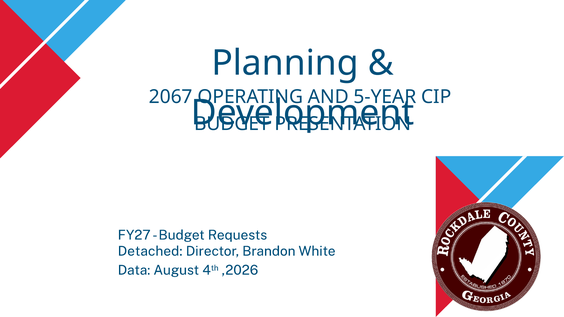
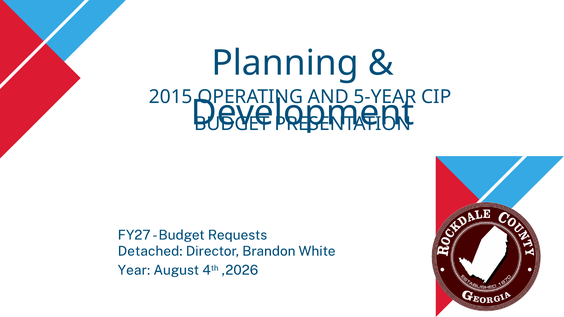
2067: 2067 -> 2015
Data: Data -> Year
